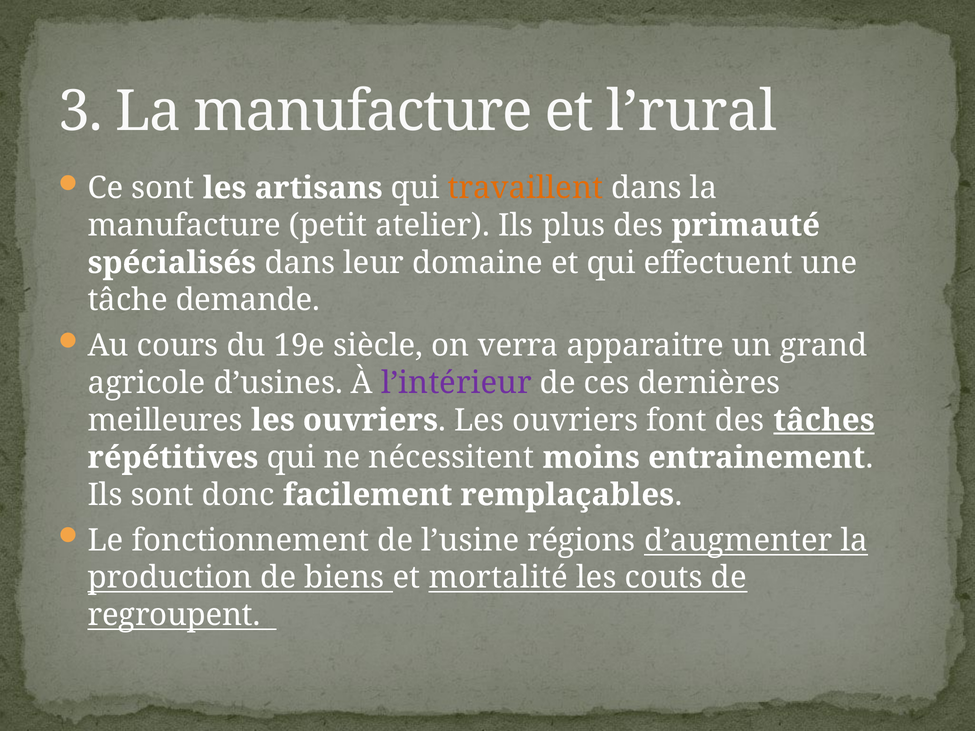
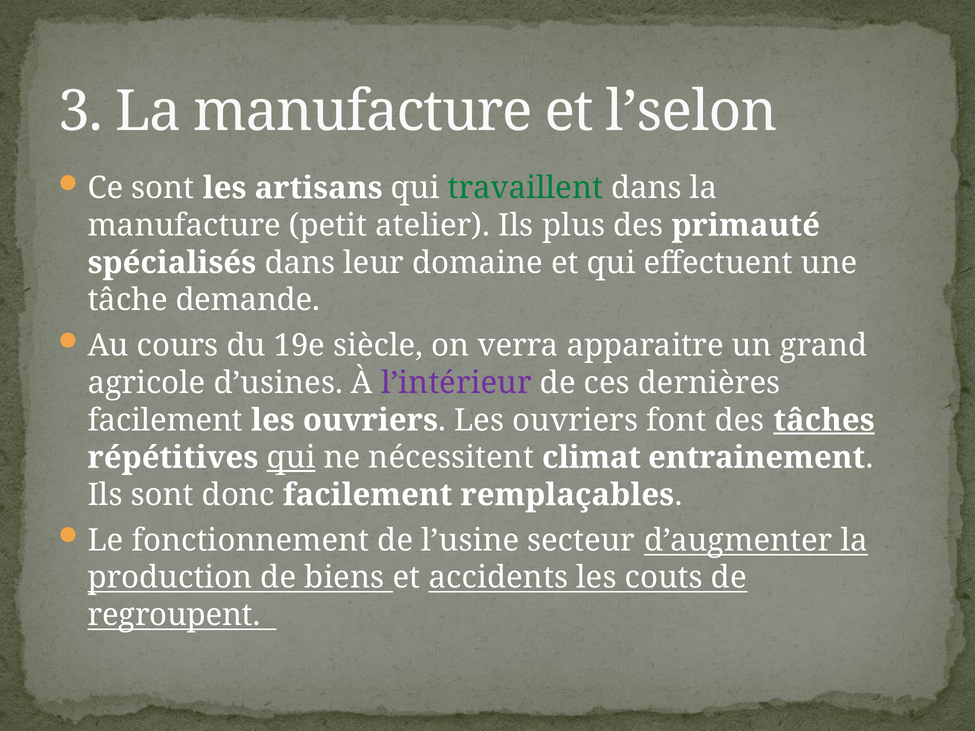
l’rural: l’rural -> l’selon
travaillent colour: orange -> green
meilleures at (165, 420): meilleures -> facilement
qui at (291, 458) underline: none -> present
moins: moins -> climat
régions: régions -> secteur
mortalité: mortalité -> accidents
